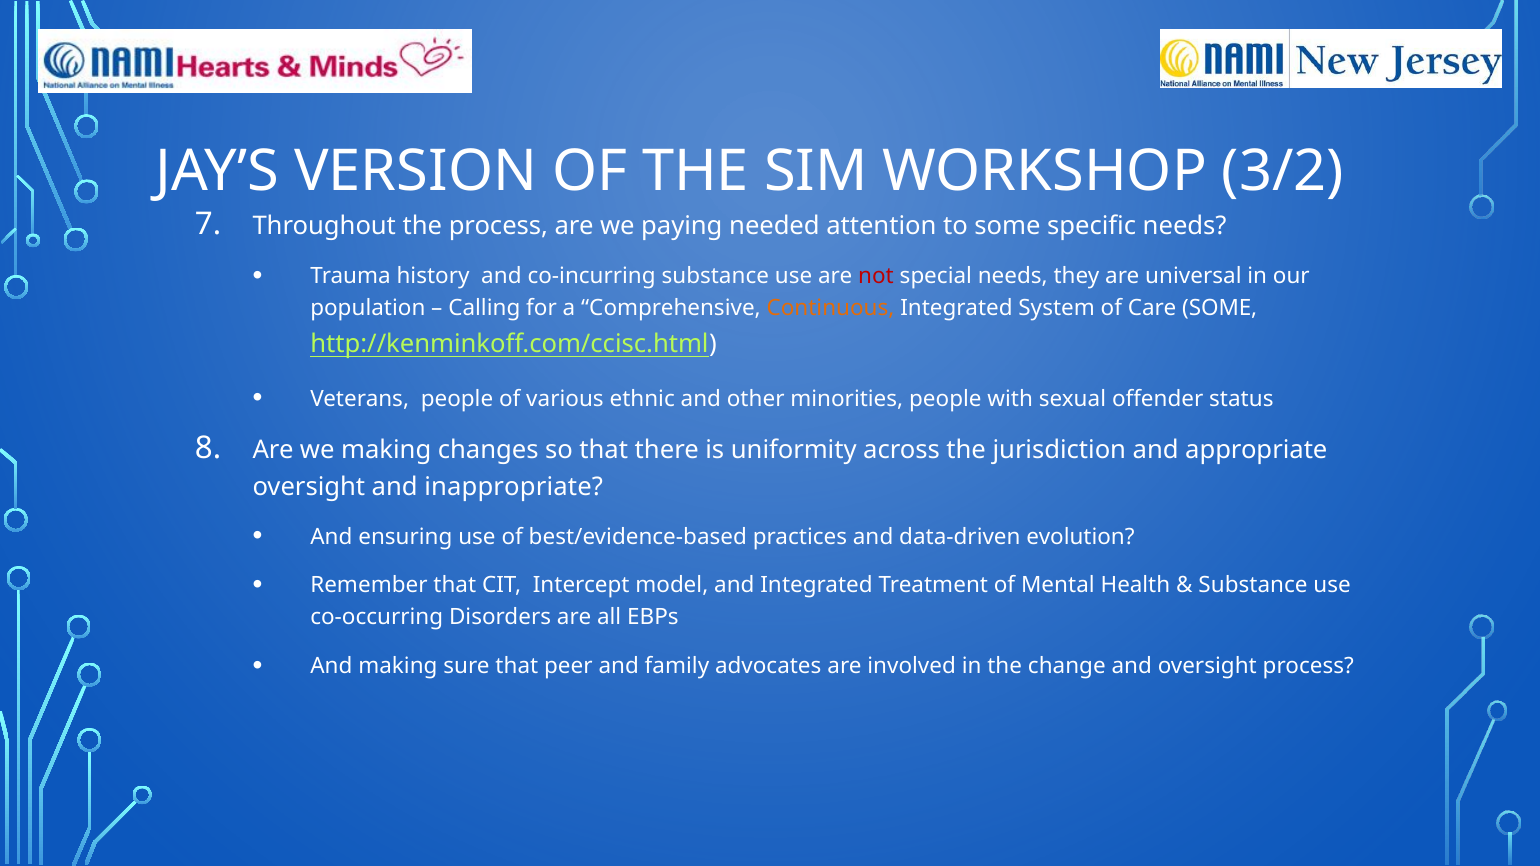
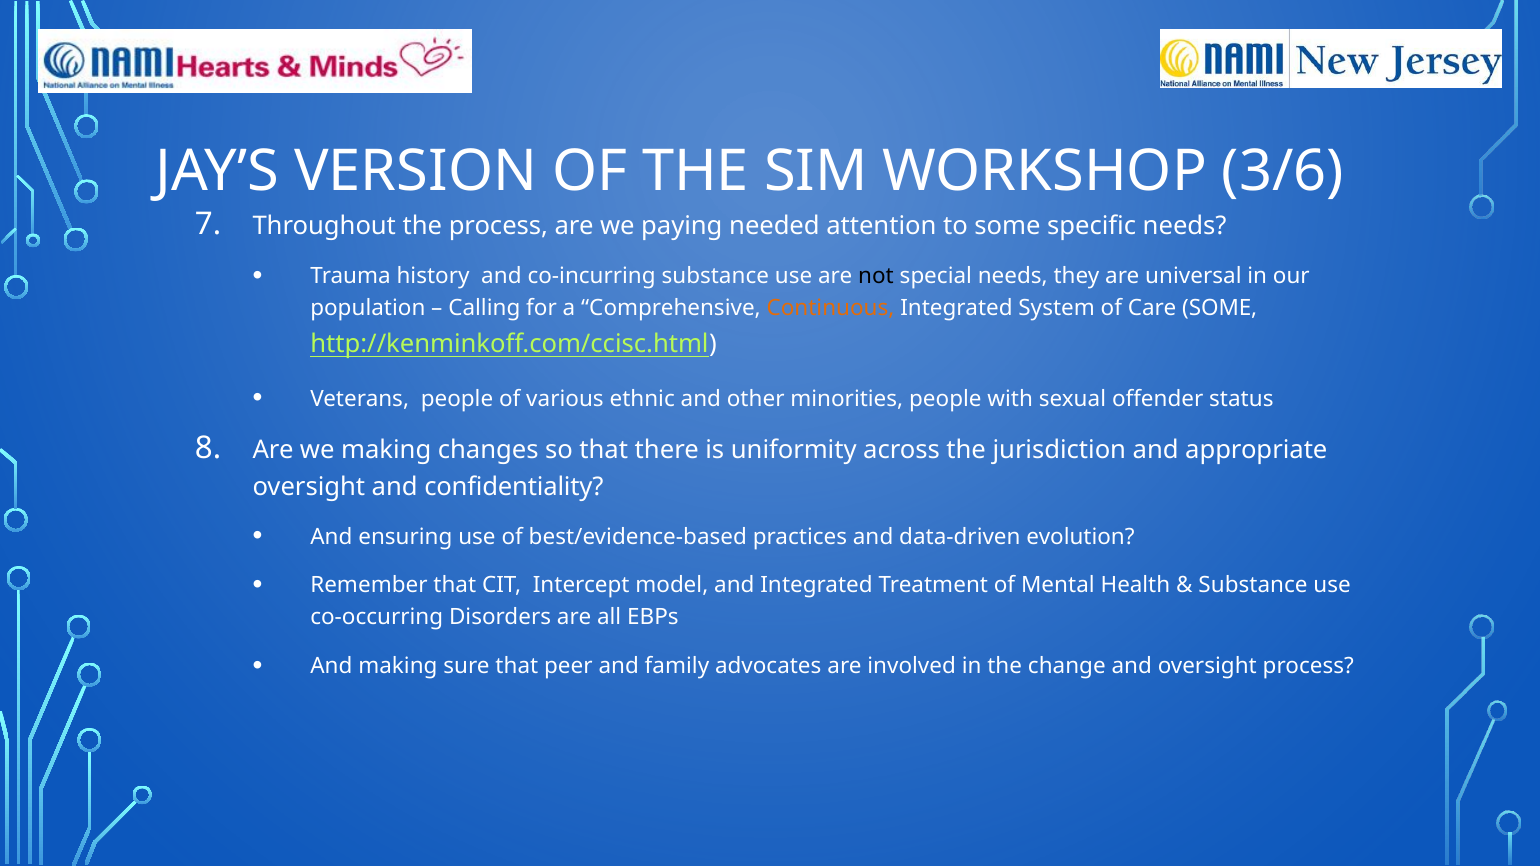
3/2: 3/2 -> 3/6
not colour: red -> black
inappropriate: inappropriate -> confidentiality
